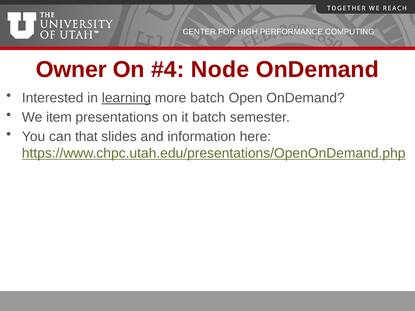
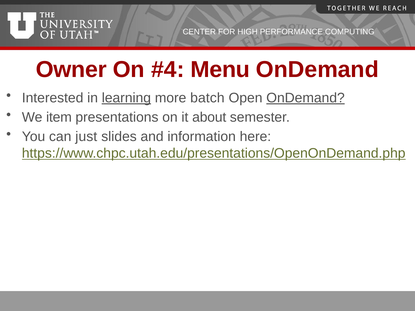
Node: Node -> Menu
OnDemand at (306, 98) underline: none -> present
it batch: batch -> about
that: that -> just
